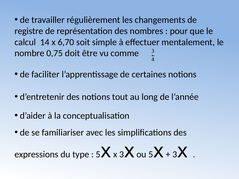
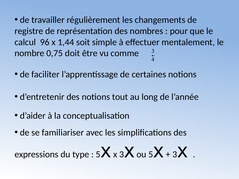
14: 14 -> 96
6,70: 6,70 -> 1,44
